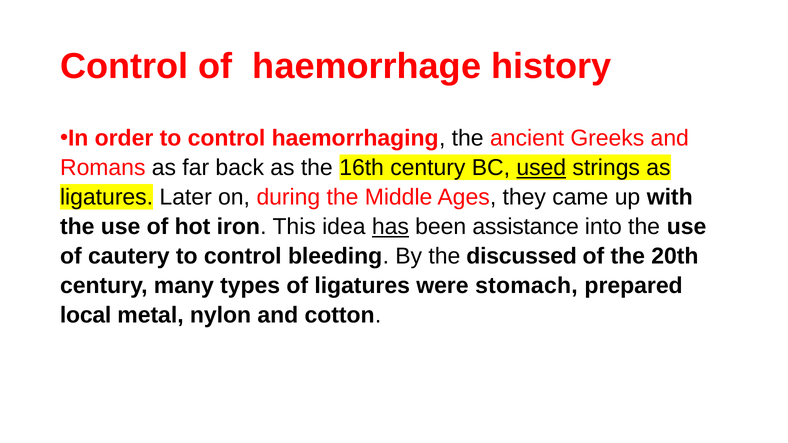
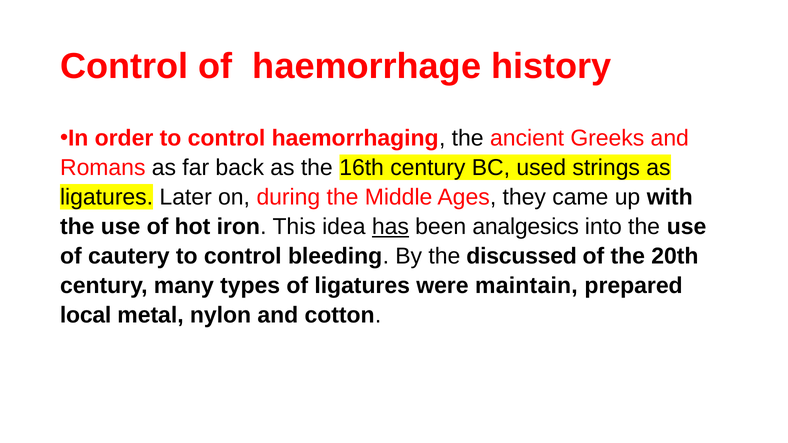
used underline: present -> none
assistance: assistance -> analgesics
stomach: stomach -> maintain
